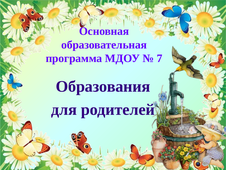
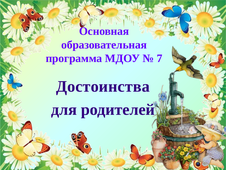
Образования: Образования -> Достоинства
